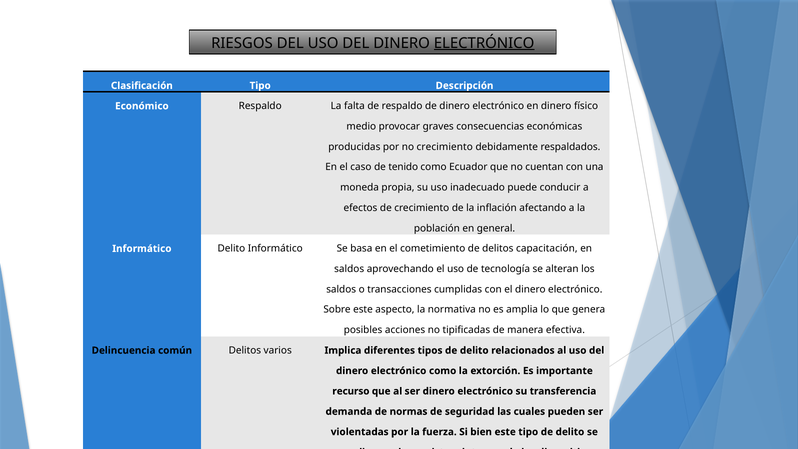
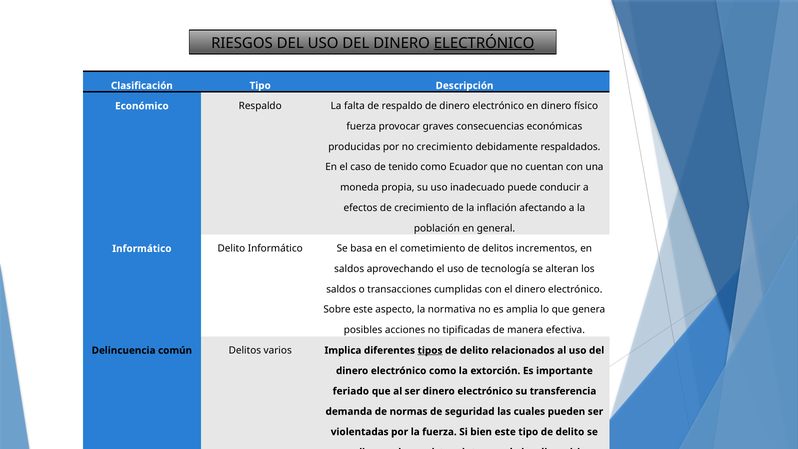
medio at (361, 126): medio -> fuerza
capacitación: capacitación -> incrementos
tipos underline: none -> present
recurso: recurso -> feriado
